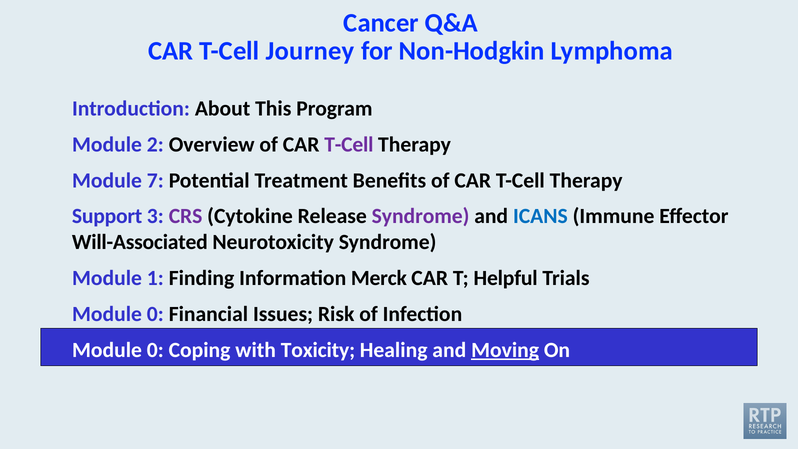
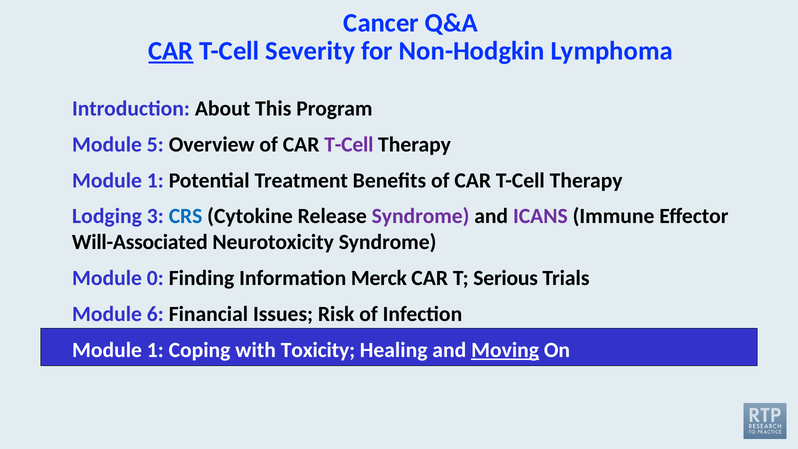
CAR at (171, 51) underline: none -> present
Journey: Journey -> Severity
2: 2 -> 5
7 at (155, 180): 7 -> 1
Support: Support -> Lodging
CRS colour: purple -> blue
ICANS colour: blue -> purple
1: 1 -> 0
Helpful: Helpful -> Serious
0 at (155, 314): 0 -> 6
0 at (155, 350): 0 -> 1
